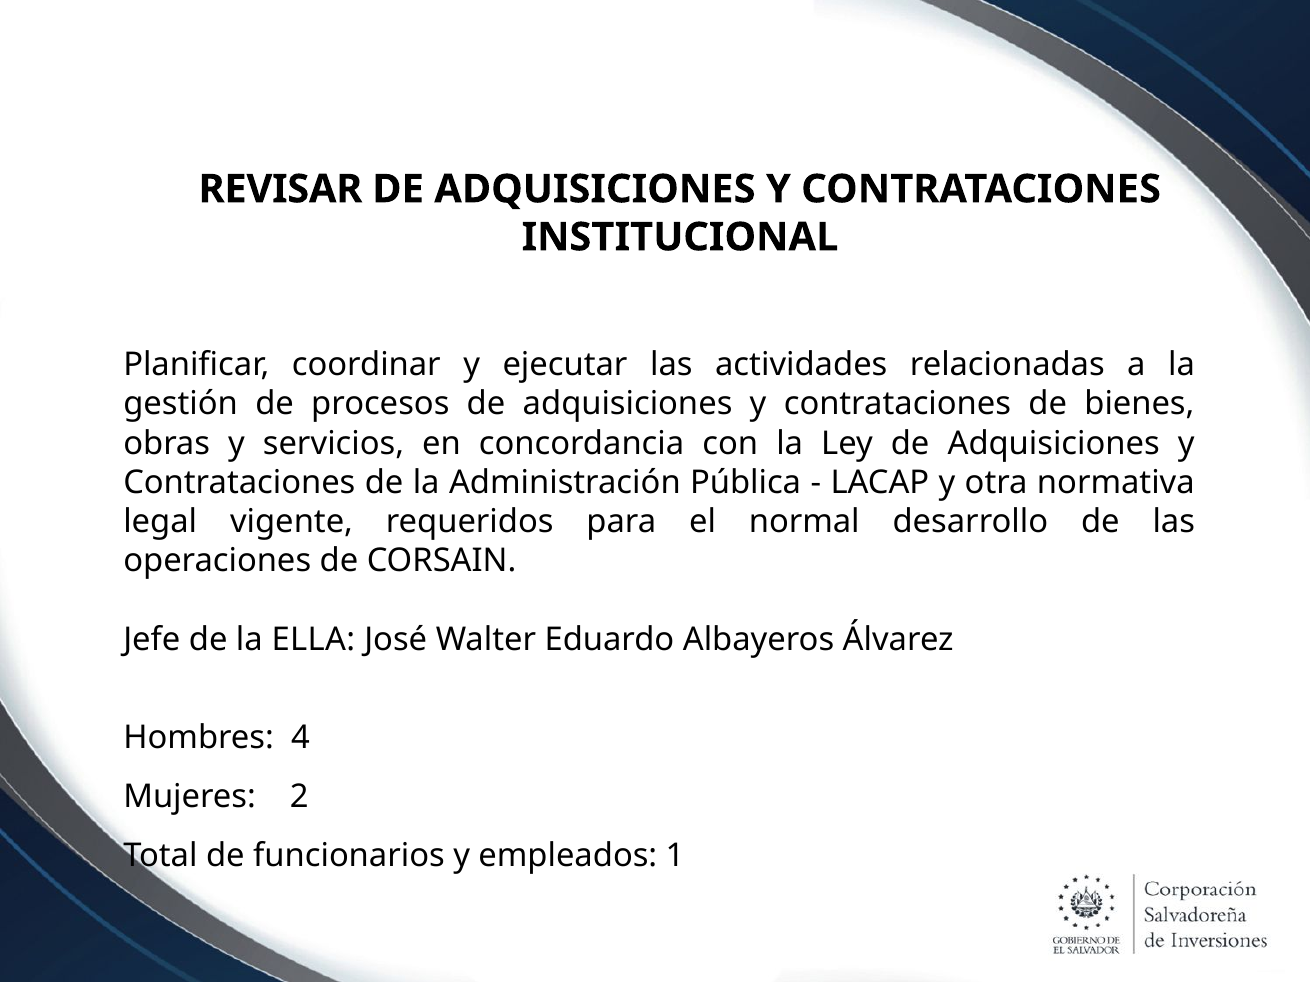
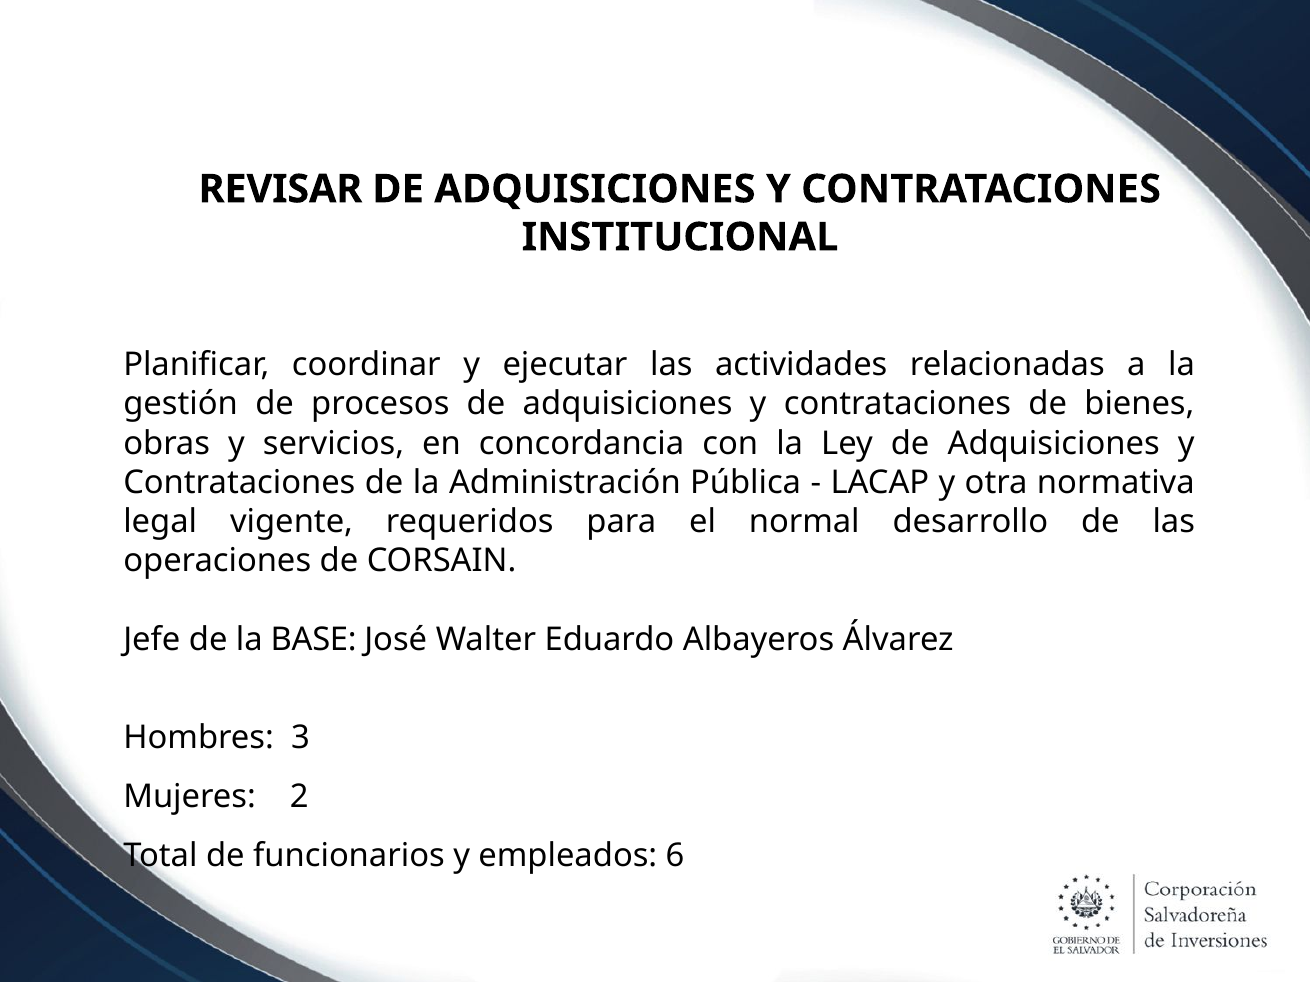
ELLA: ELLA -> BASE
4: 4 -> 3
1: 1 -> 6
